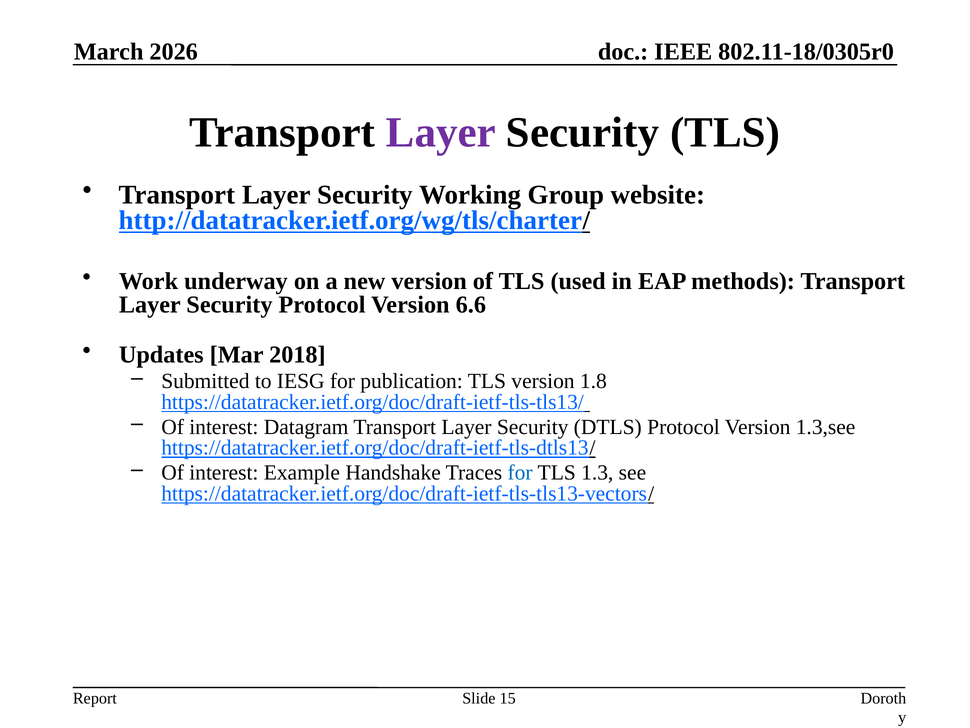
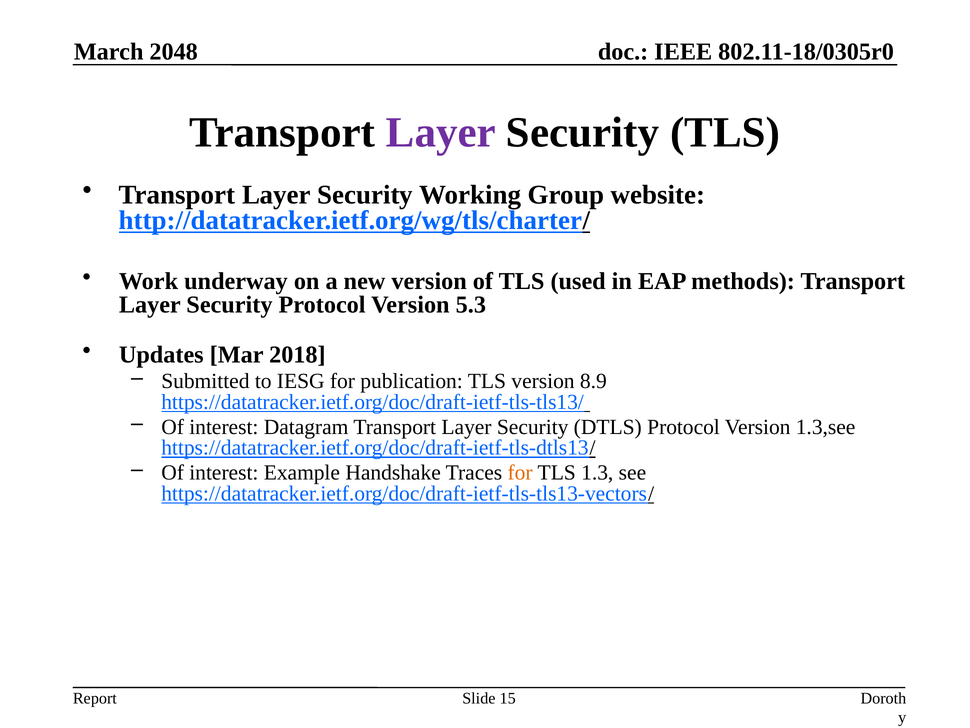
2026: 2026 -> 2048
6.6: 6.6 -> 5.3
1.8: 1.8 -> 8.9
for at (520, 472) colour: blue -> orange
